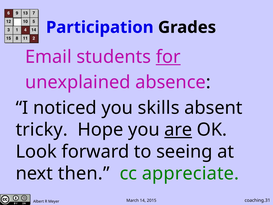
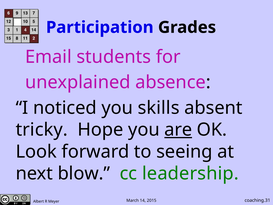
for underline: present -> none
then: then -> blow
appreciate: appreciate -> leadership
